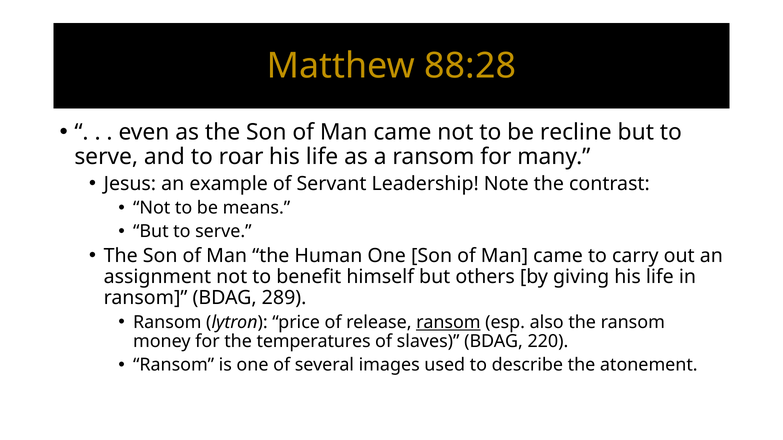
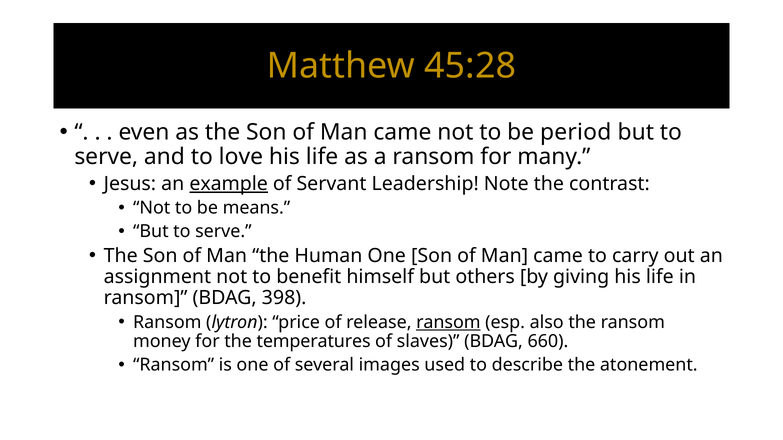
88:28: 88:28 -> 45:28
recline: recline -> period
roar: roar -> love
example underline: none -> present
289: 289 -> 398
220: 220 -> 660
